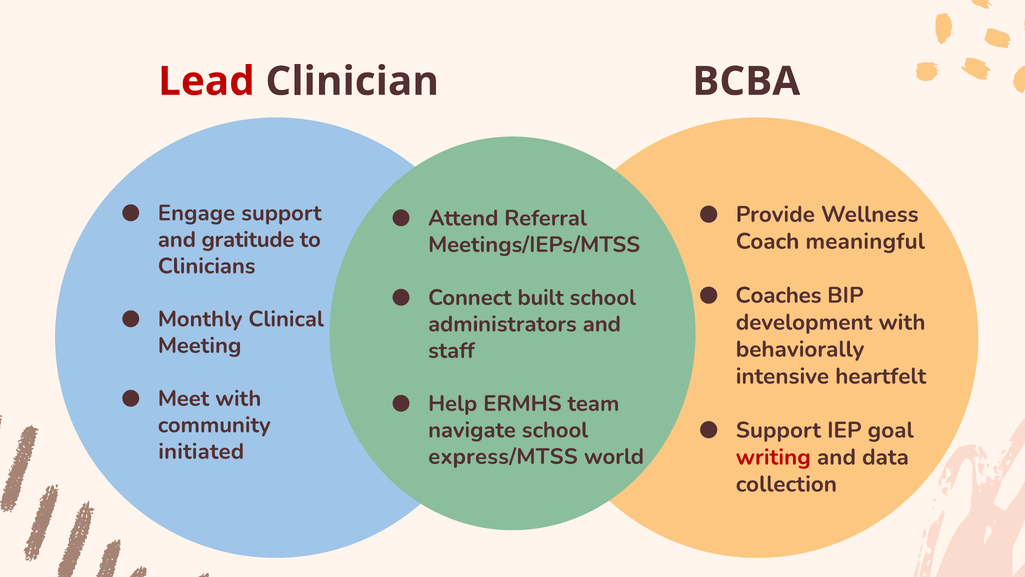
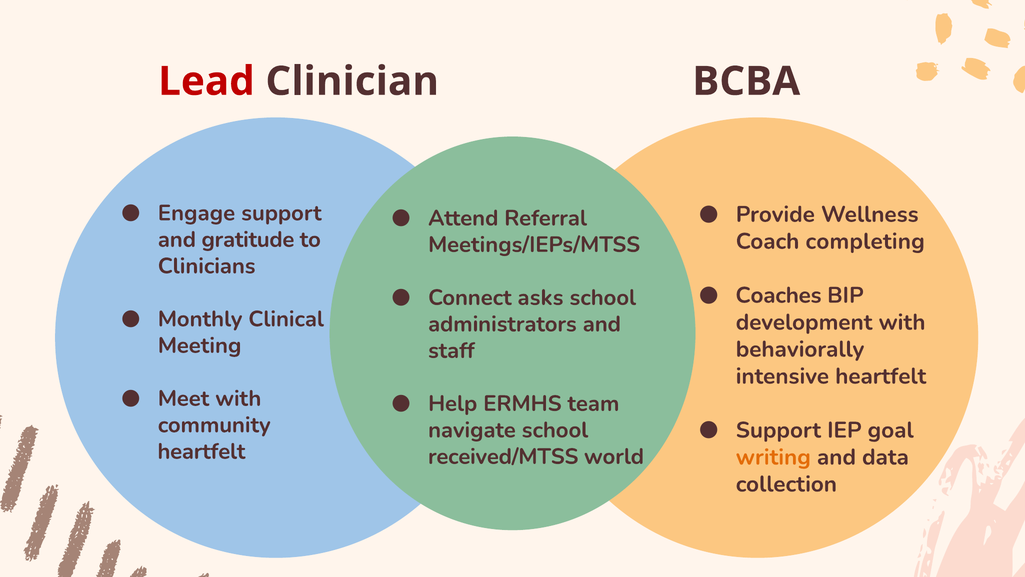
meaningful: meaningful -> completing
built: built -> asks
initiated at (201, 451): initiated -> heartfelt
express/MTSS: express/MTSS -> received/MTSS
writing colour: red -> orange
